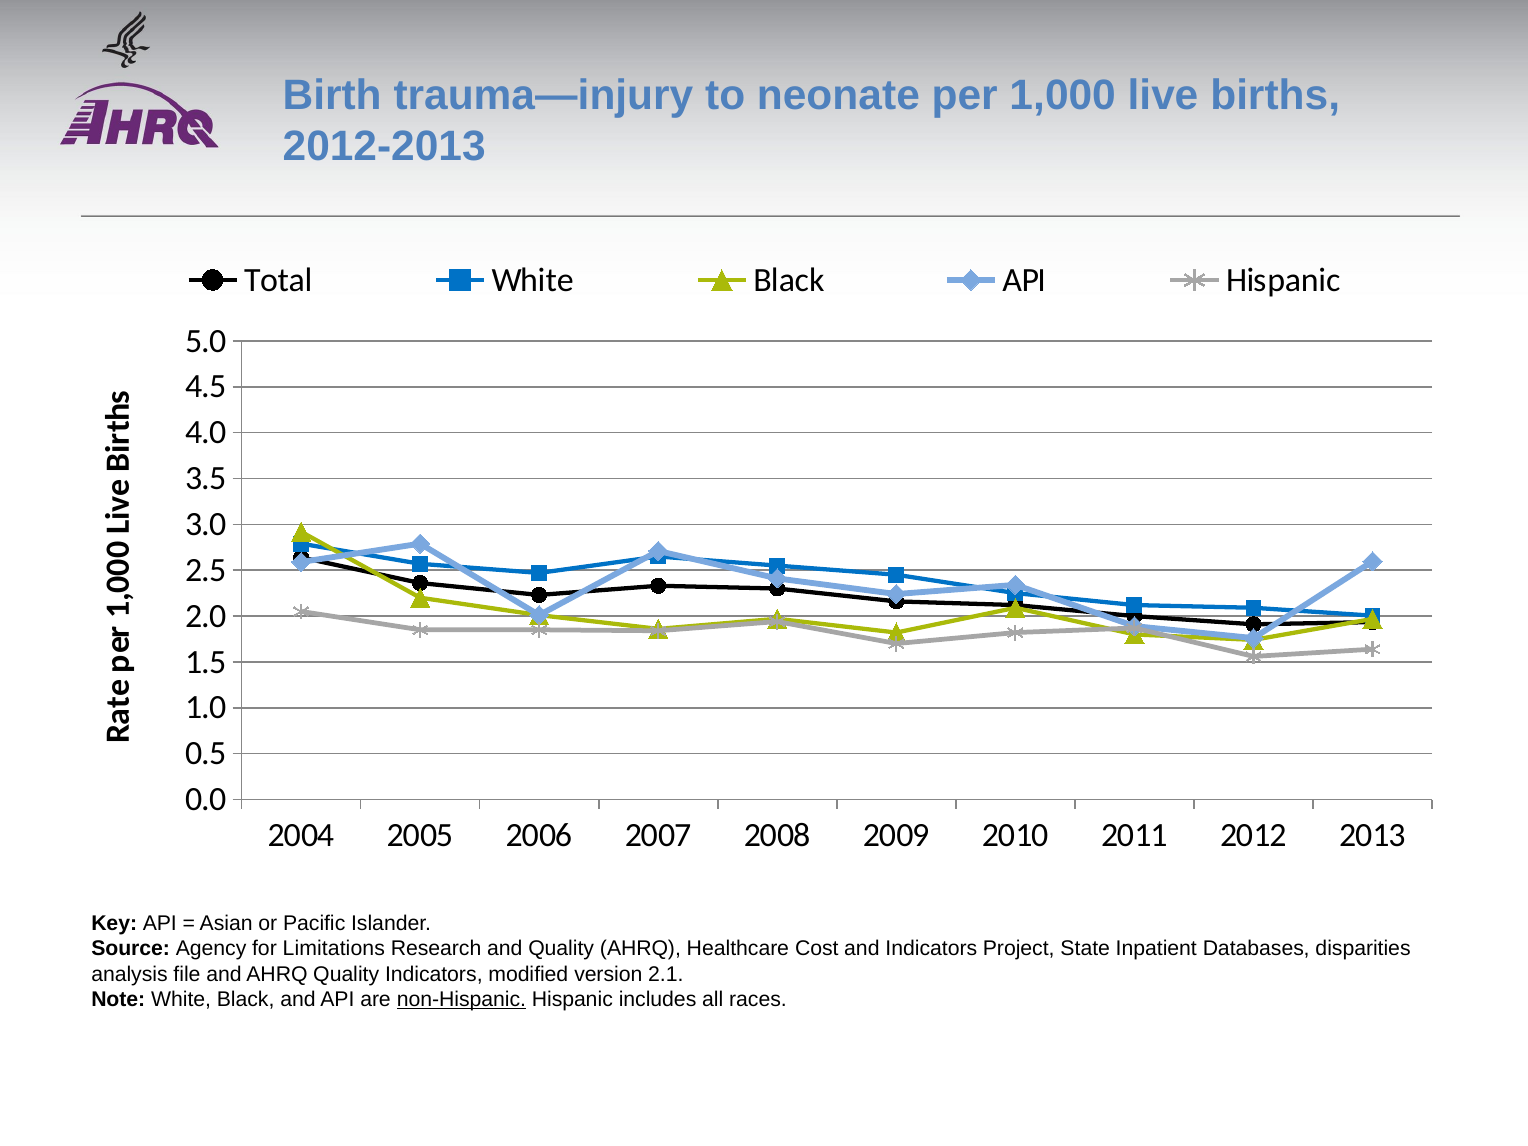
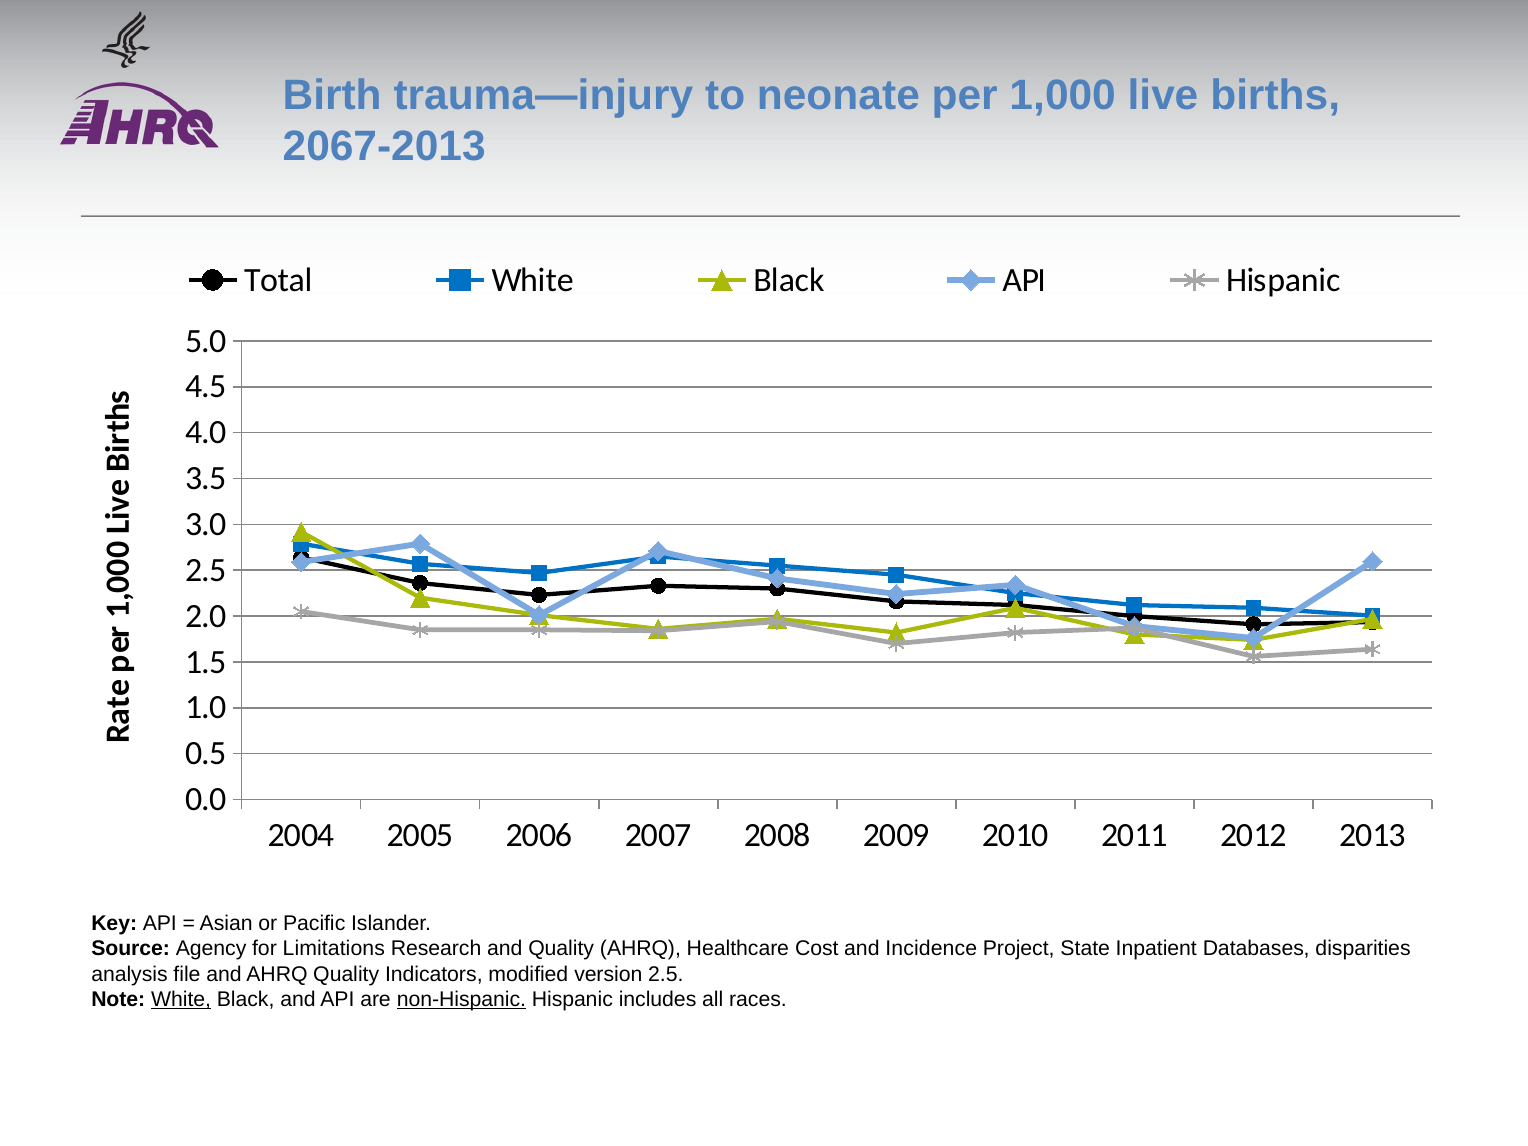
2012-2013: 2012-2013 -> 2067-2013
and Indicators: Indicators -> Incidence
version 2.1: 2.1 -> 2.5
White at (181, 1000) underline: none -> present
